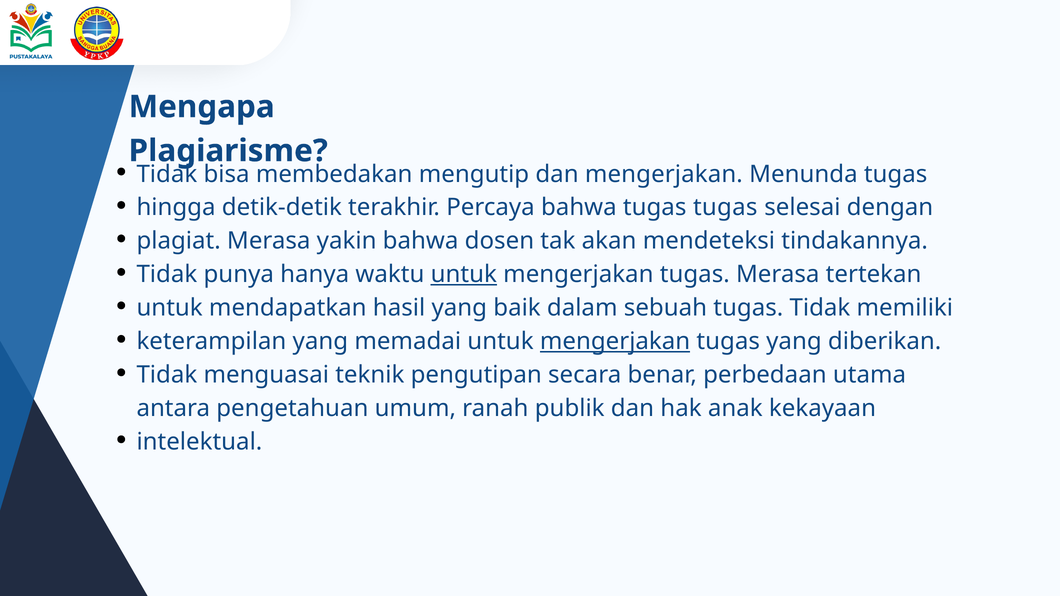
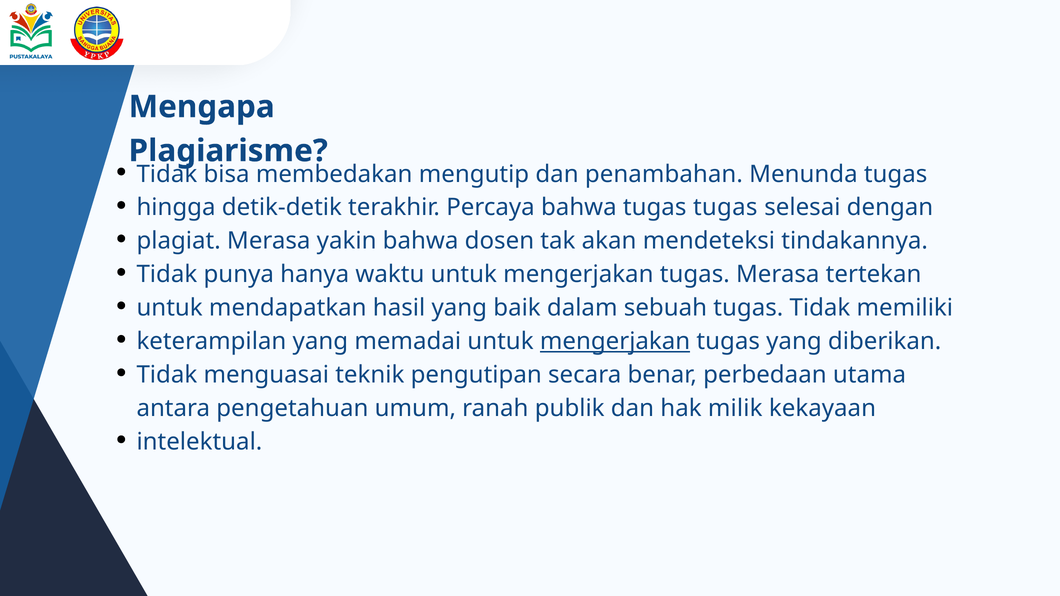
dan mengerjakan: mengerjakan -> penambahan
untuk at (464, 275) underline: present -> none
anak: anak -> milik
